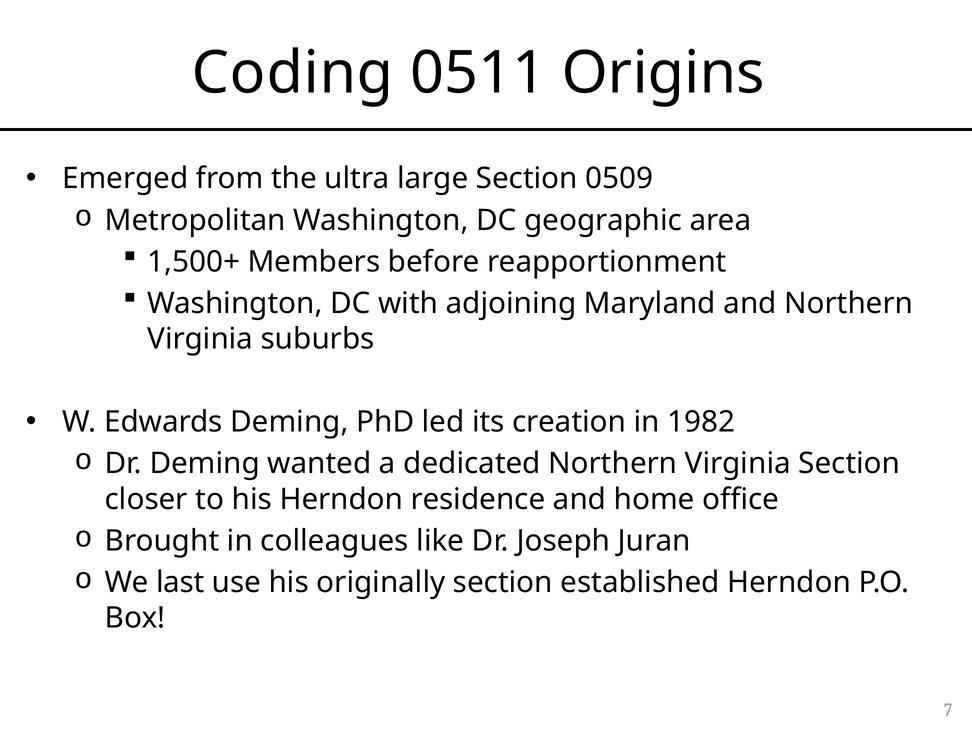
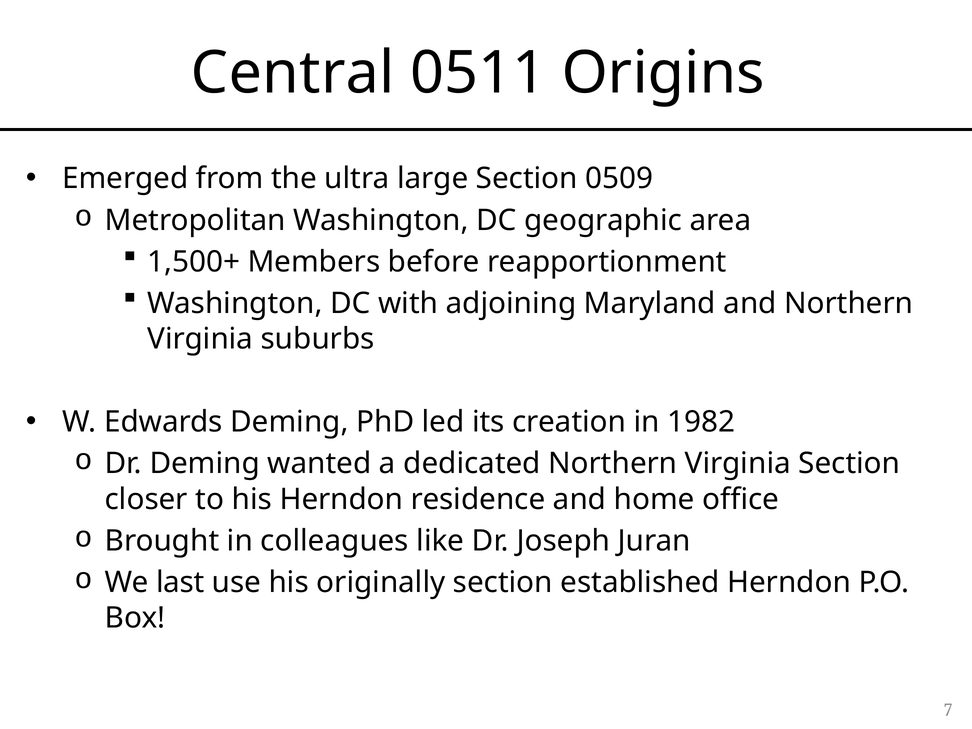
Coding: Coding -> Central
